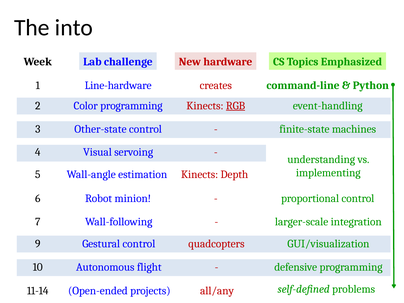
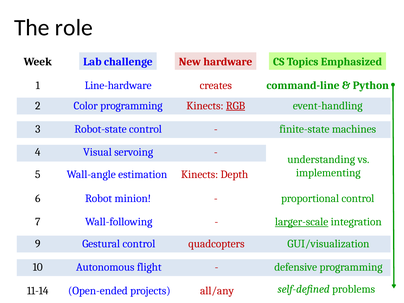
into: into -> role
Other-state: Other-state -> Robot-state
larger-scale underline: none -> present
